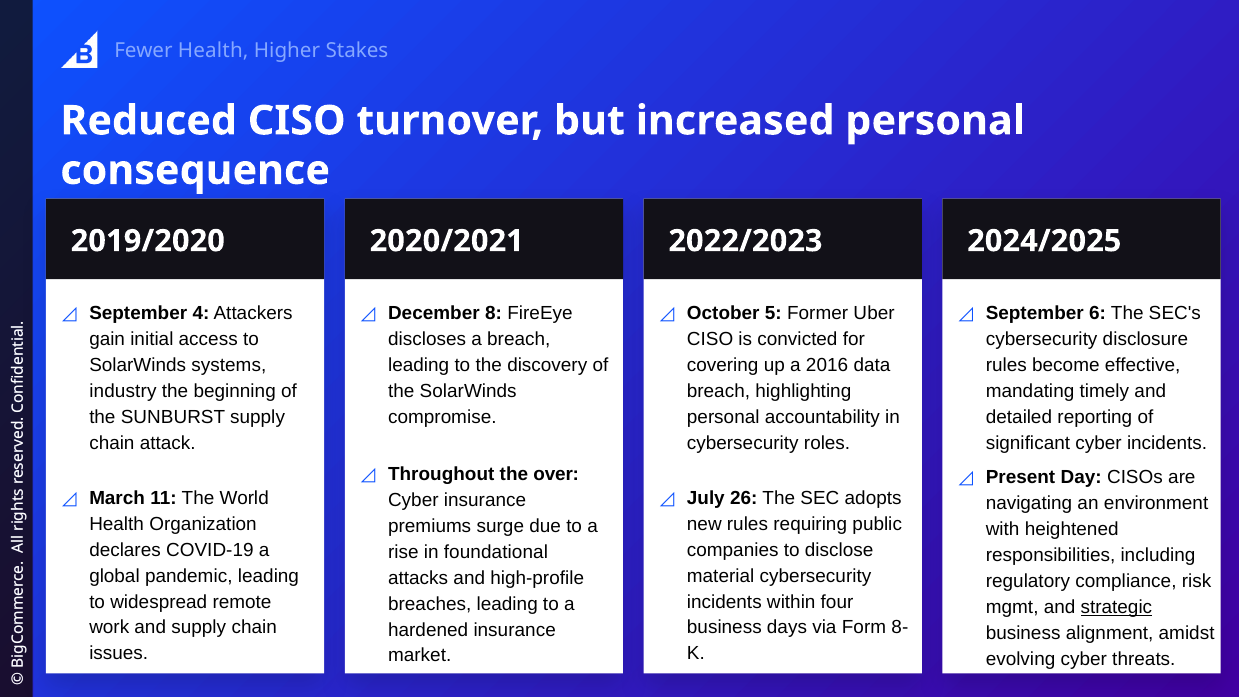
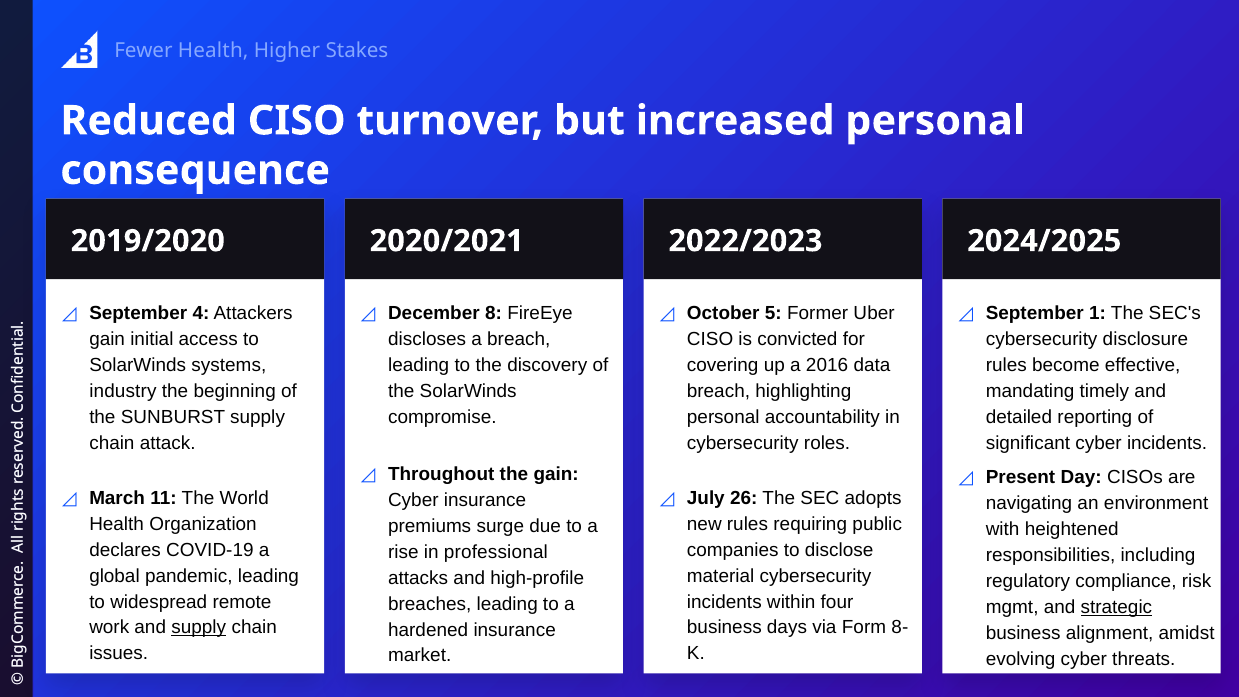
6: 6 -> 1
the over: over -> gain
foundational: foundational -> professional
supply at (199, 628) underline: none -> present
